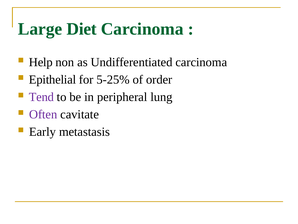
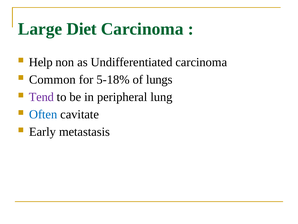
Epithelial: Epithelial -> Common
5-25%: 5-25% -> 5-18%
order: order -> lungs
Often colour: purple -> blue
